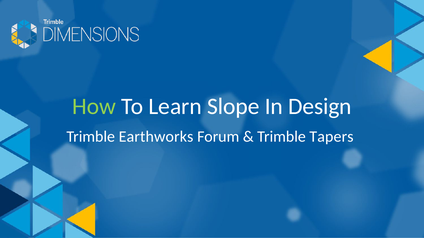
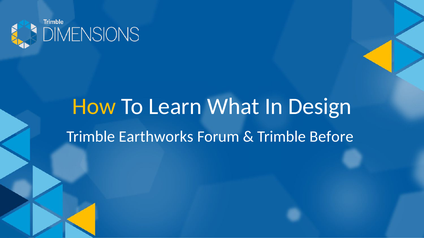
How colour: light green -> yellow
Slope: Slope -> What
Tapers: Tapers -> Before
